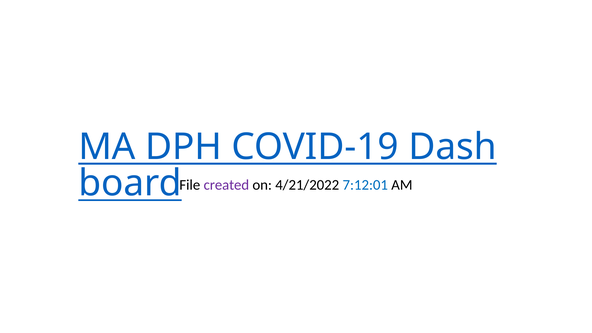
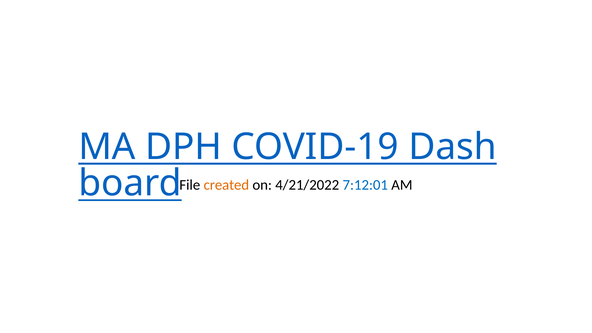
created colour: purple -> orange
